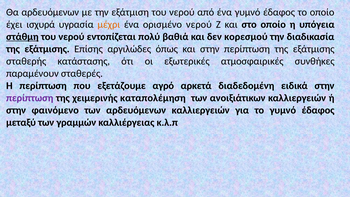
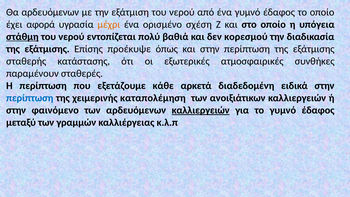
ισχυρά: ισχυρά -> αφορά
ορισμένο νερού: νερού -> σχέση
αργιλώδες: αργιλώδες -> προέκυψε
αγρό: αγρό -> κάθε
περίπτωση at (30, 98) colour: purple -> blue
καλλιεργειών at (201, 110) underline: none -> present
